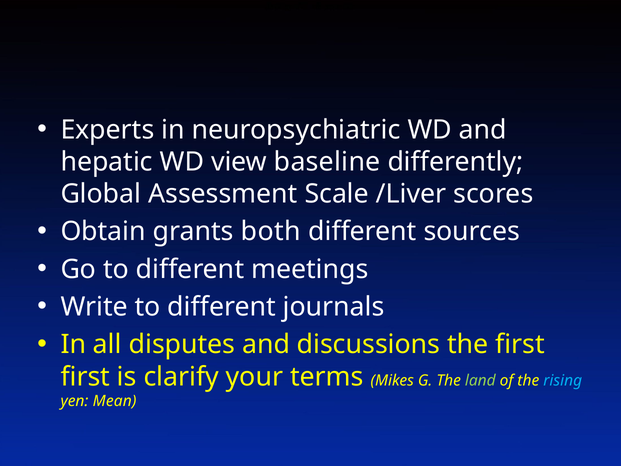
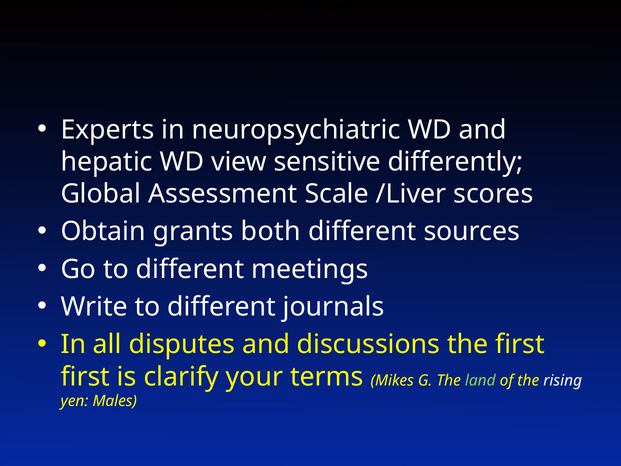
baseline: baseline -> sensitive
rising colour: light blue -> white
Mean: Mean -> Males
